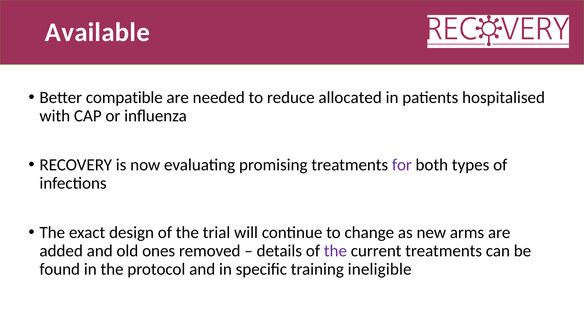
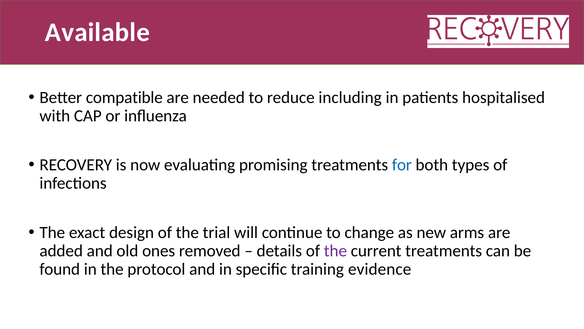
allocated: allocated -> including
for colour: purple -> blue
ineligible: ineligible -> evidence
